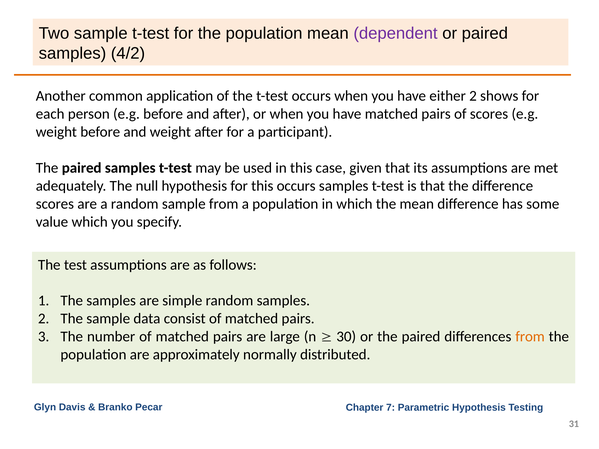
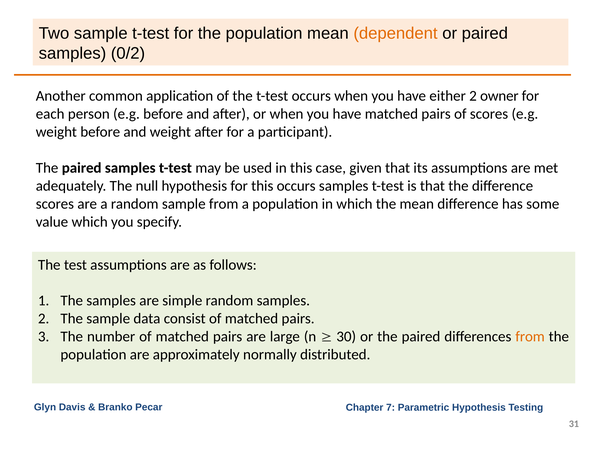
dependent colour: purple -> orange
4/2: 4/2 -> 0/2
shows: shows -> owner
